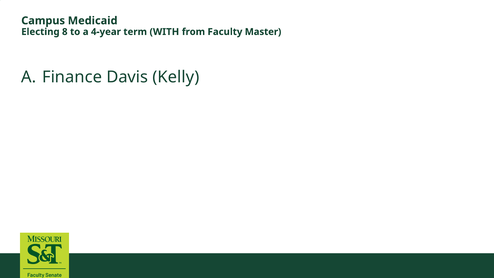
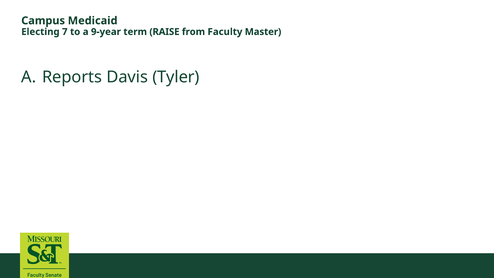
8: 8 -> 7
4-year: 4-year -> 9-year
WITH: WITH -> RAISE
Finance: Finance -> Reports
Kelly: Kelly -> Tyler
